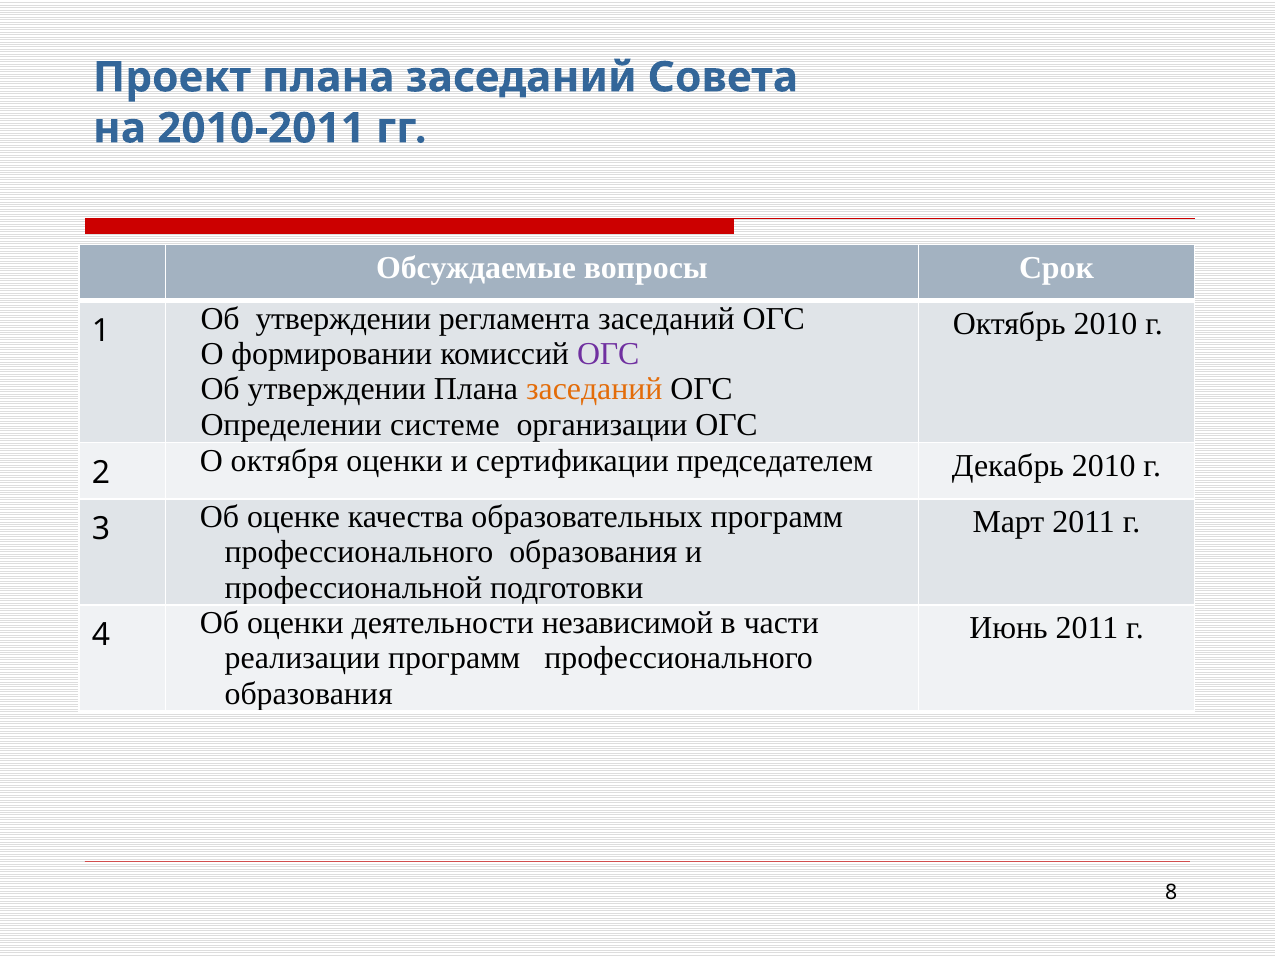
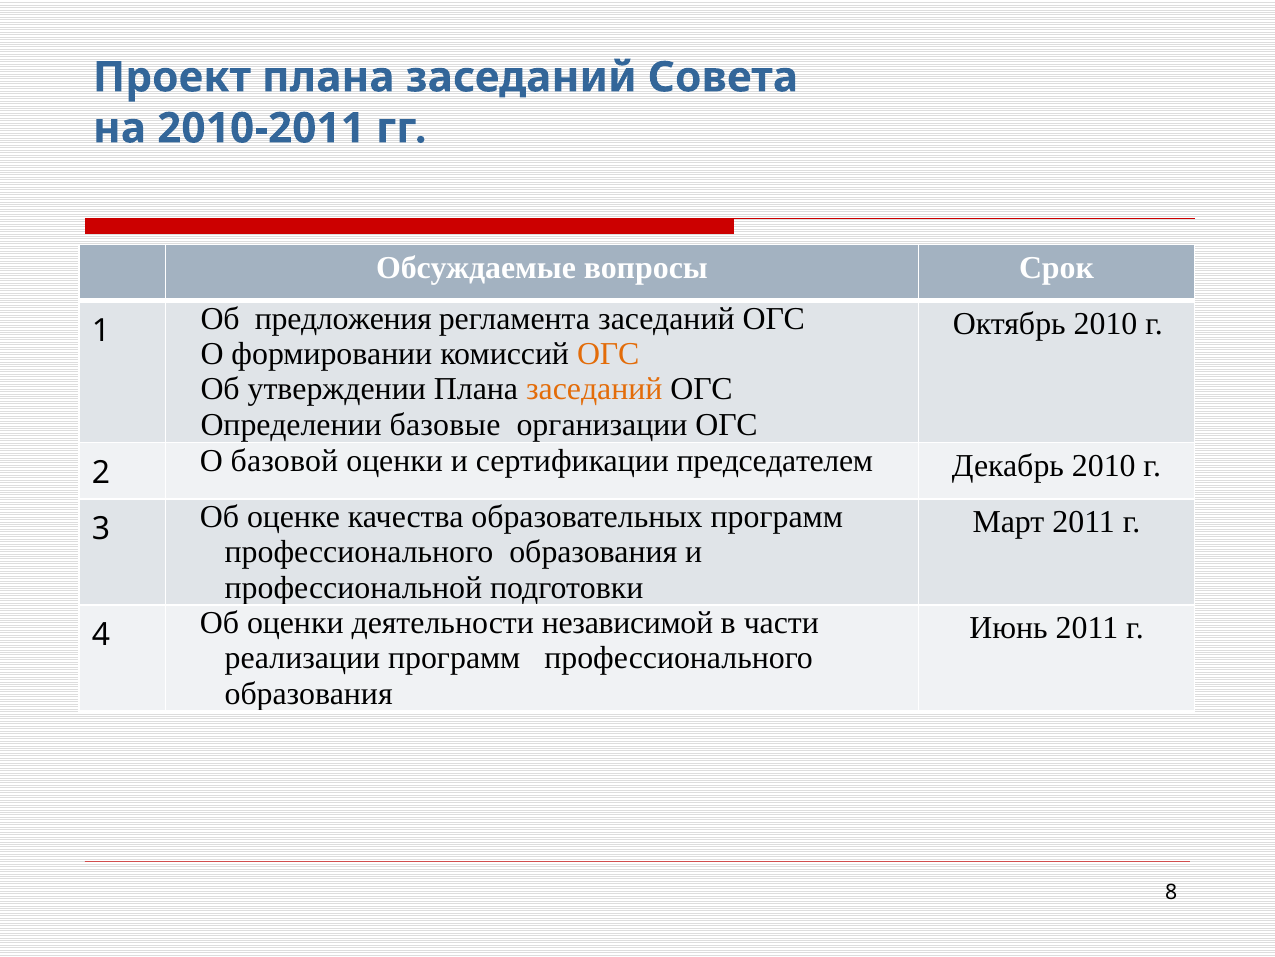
утверждении at (343, 318): утверждении -> предложения
ОГС at (608, 354) colour: purple -> orange
системе: системе -> базовые
октября: октября -> базовой
